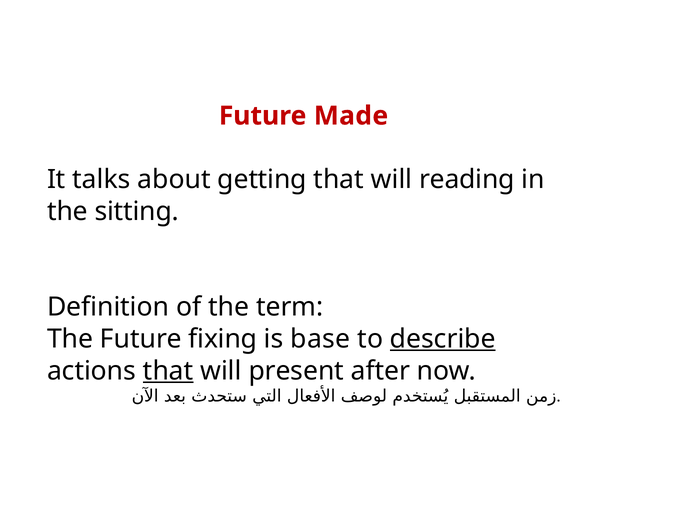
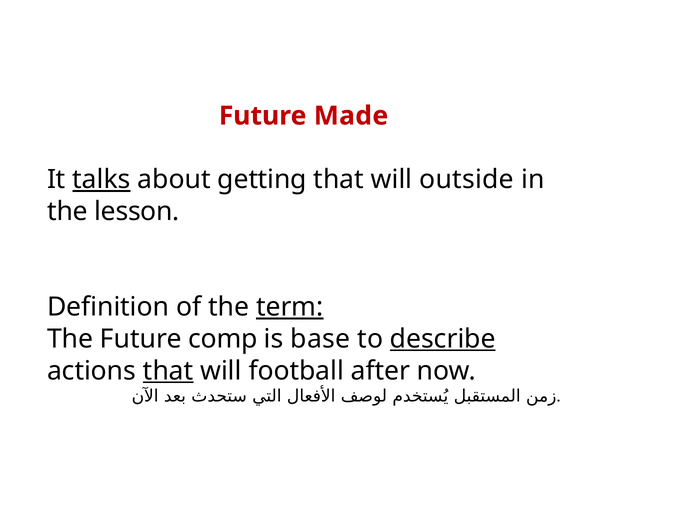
talks underline: none -> present
reading: reading -> outside
sitting: sitting -> lesson
term underline: none -> present
fixing: fixing -> comp
present: present -> football
